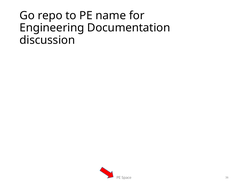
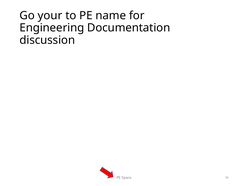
repo: repo -> your
